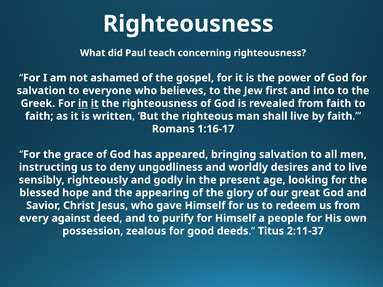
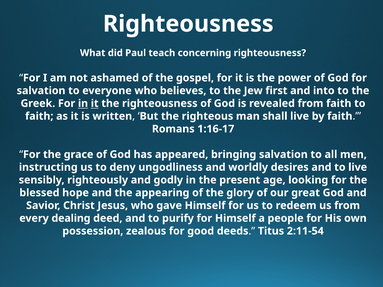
against: against -> dealing
2:11-37: 2:11-37 -> 2:11-54
